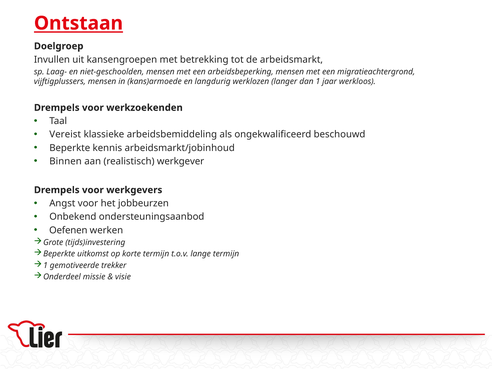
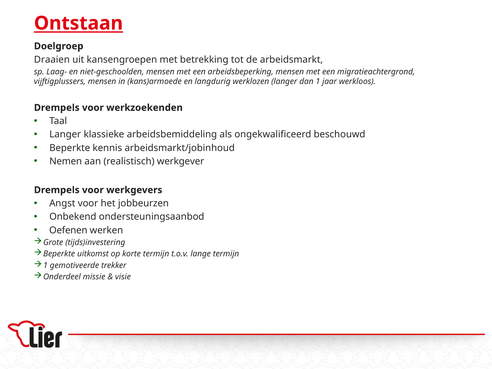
Invullen: Invullen -> Draaien
Vereist at (65, 134): Vereist -> Langer
Binnen: Binnen -> Nemen
